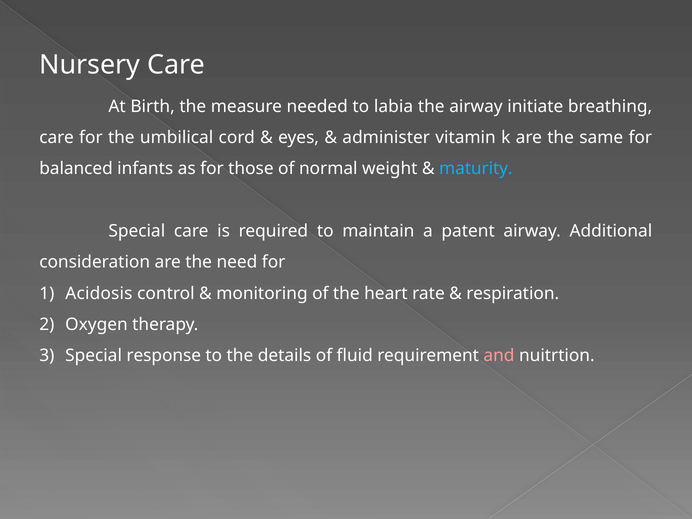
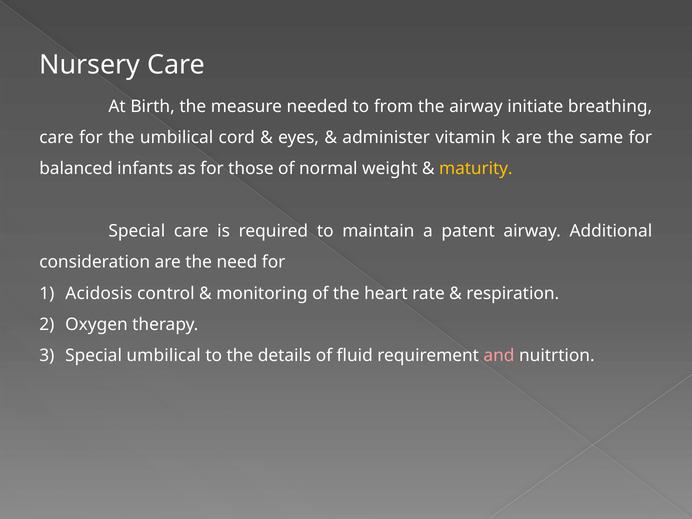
labia: labia -> from
maturity colour: light blue -> yellow
Special response: response -> umbilical
